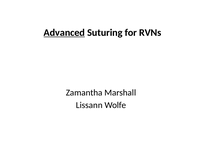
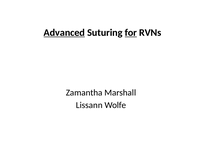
for underline: none -> present
